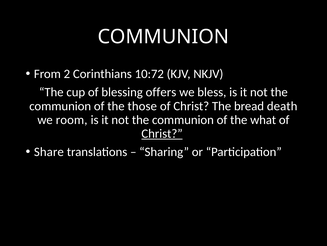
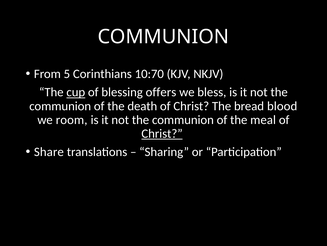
2: 2 -> 5
10:72: 10:72 -> 10:70
cup underline: none -> present
those: those -> death
death: death -> blood
what: what -> meal
